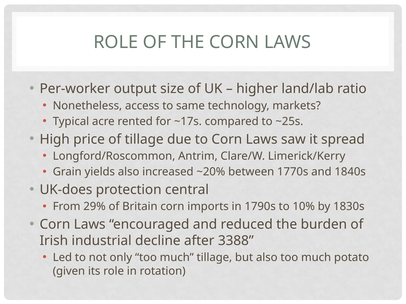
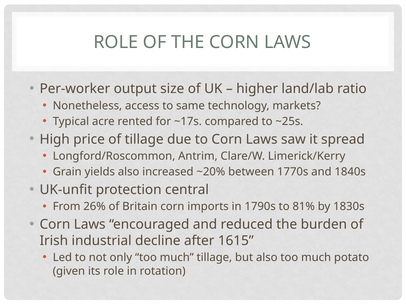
UK-does: UK-does -> UK-unfit
29%: 29% -> 26%
10%: 10% -> 81%
3388: 3388 -> 1615
